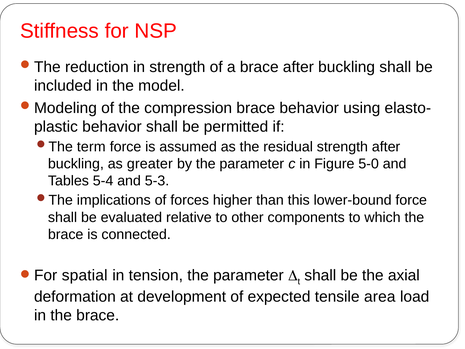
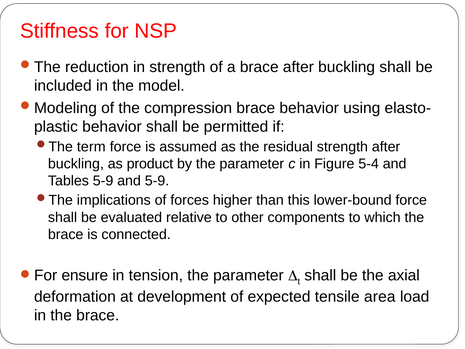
greater: greater -> product
5-0: 5-0 -> 5-4
Tables 5-4: 5-4 -> 5-9
and 5-3: 5-3 -> 5-9
spatial: spatial -> ensure
